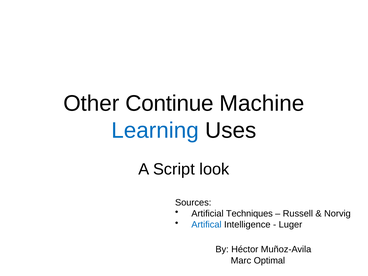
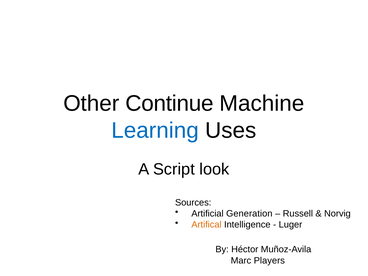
Techniques: Techniques -> Generation
Artifical colour: blue -> orange
Optimal: Optimal -> Players
